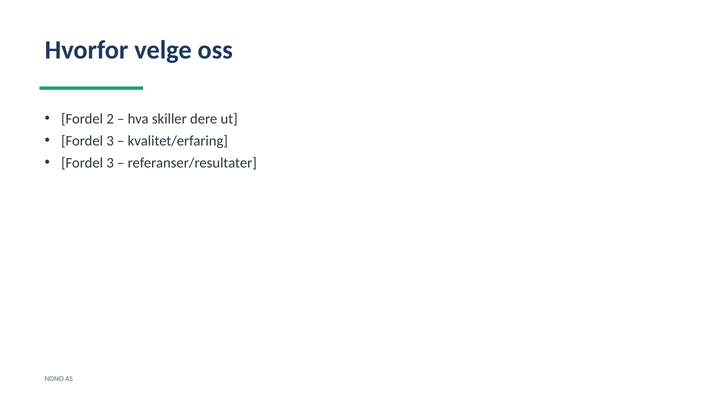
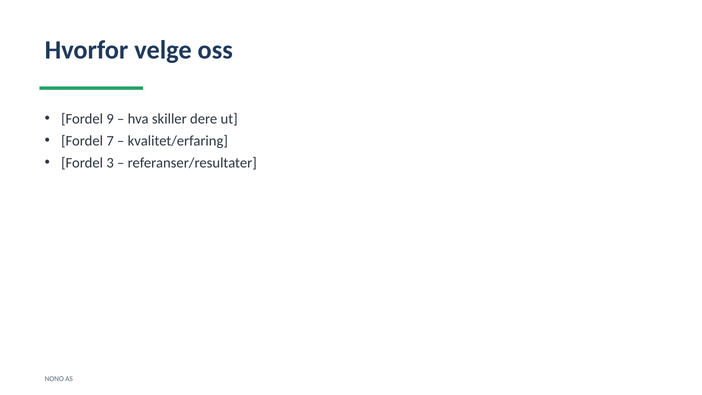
2: 2 -> 9
3 at (110, 141): 3 -> 7
